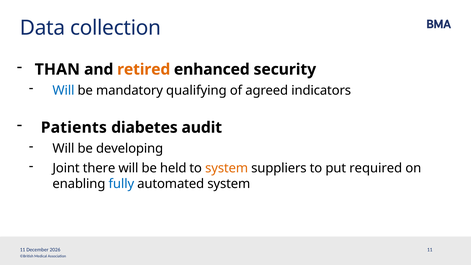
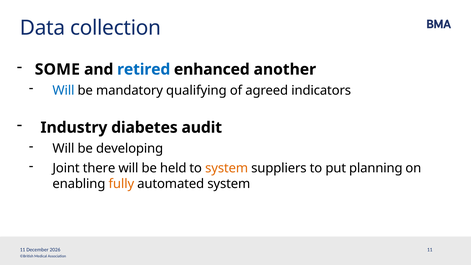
THAN: THAN -> SOME
retired colour: orange -> blue
security: security -> another
Patients: Patients -> Industry
required: required -> planning
fully colour: blue -> orange
